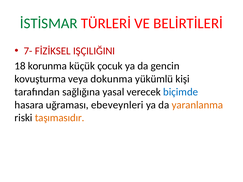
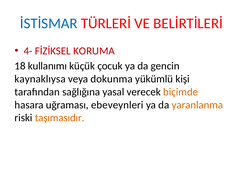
İSTİSMAR colour: green -> blue
7-: 7- -> 4-
IŞÇILIĞINI: IŞÇILIĞINI -> KORUMA
korunma: korunma -> kullanımı
kovuşturma: kovuşturma -> kaynaklıysa
biçimde colour: blue -> orange
